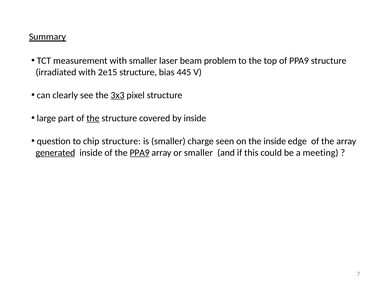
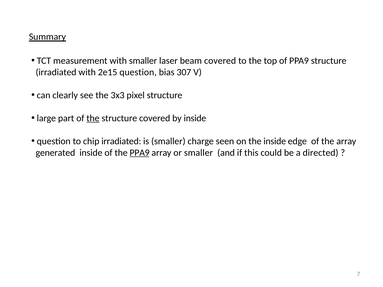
beam problem: problem -> covered
2e15 structure: structure -> question
445: 445 -> 307
3x3 underline: present -> none
chip structure: structure -> irradiated
generated underline: present -> none
meeting: meeting -> directed
